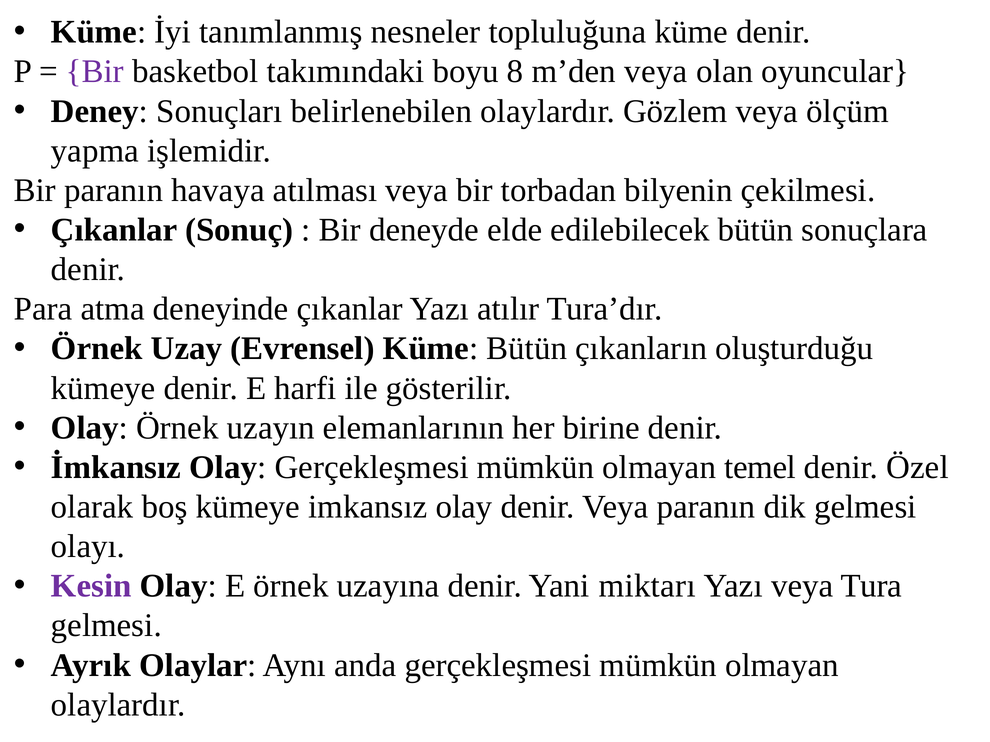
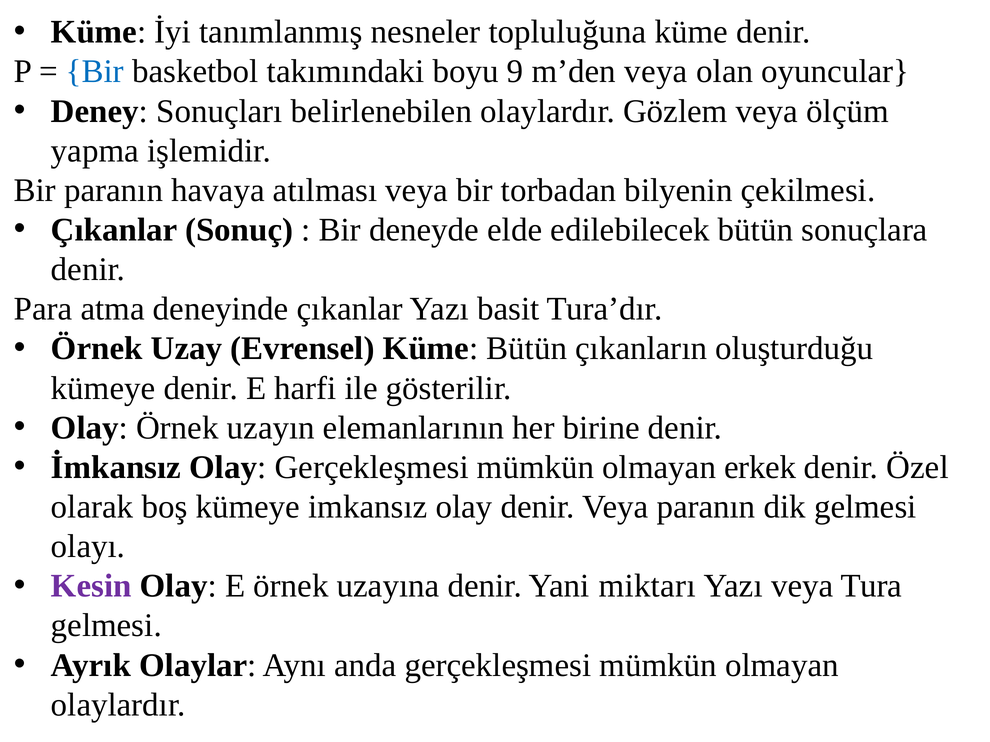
Bir at (95, 72) colour: purple -> blue
8: 8 -> 9
atılır: atılır -> basit
temel: temel -> erkek
